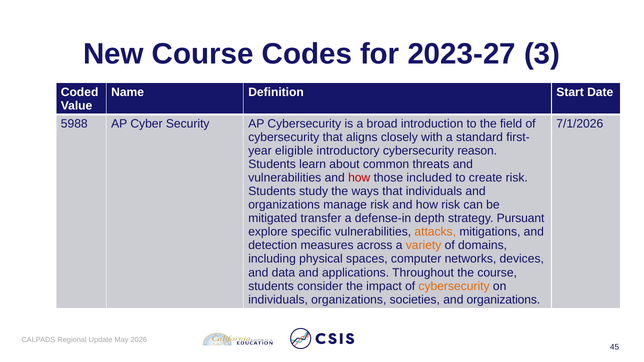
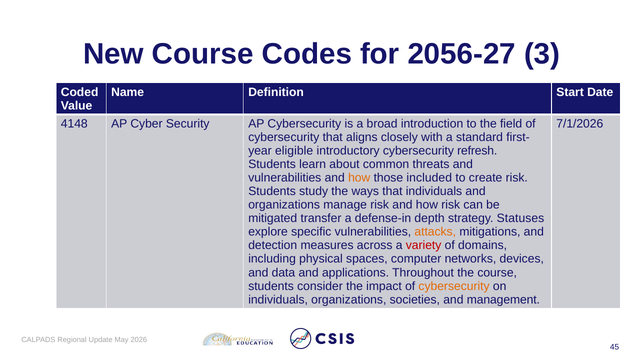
2023-27: 2023-27 -> 2056-27
5988: 5988 -> 4148
reason: reason -> refresh
how at (359, 178) colour: red -> orange
Pursuant: Pursuant -> Statuses
variety colour: orange -> red
societies and organizations: organizations -> management
